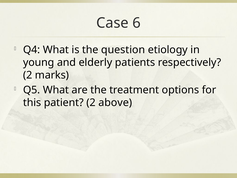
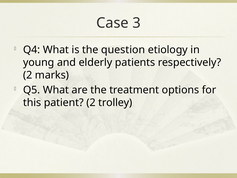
6: 6 -> 3
above: above -> trolley
